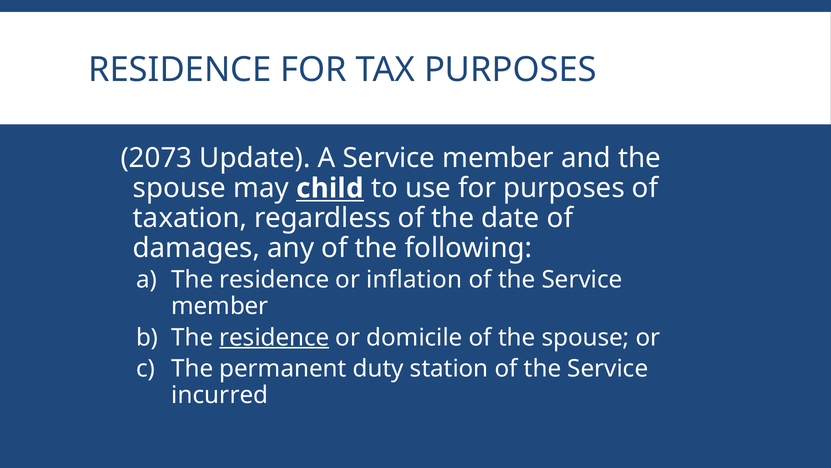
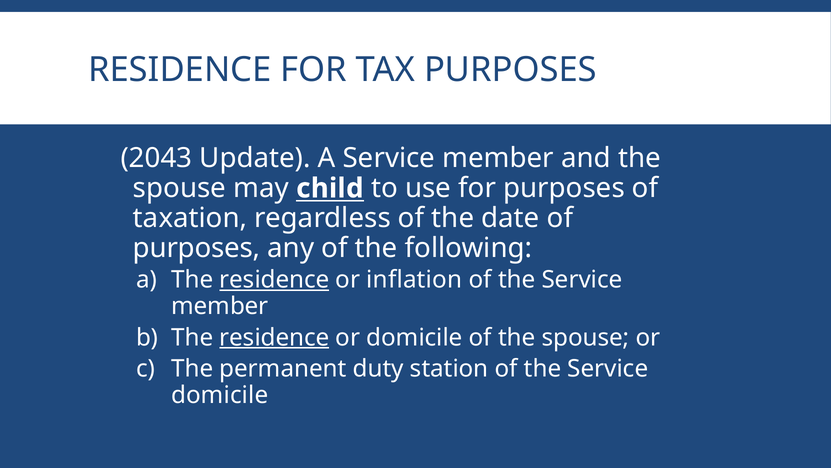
2073: 2073 -> 2043
damages at (197, 248): damages -> purposes
residence at (274, 280) underline: none -> present
incurred at (220, 395): incurred -> domicile
